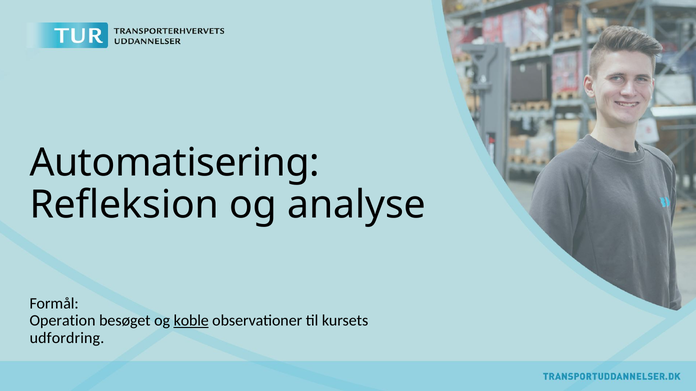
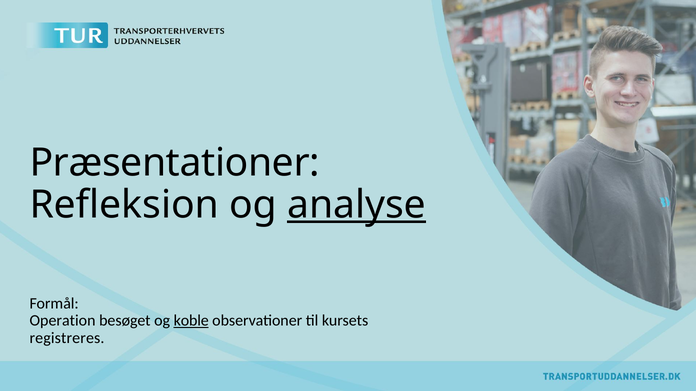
Automatisering: Automatisering -> Præsentationer
analyse underline: none -> present
udfordring: udfordring -> registreres
